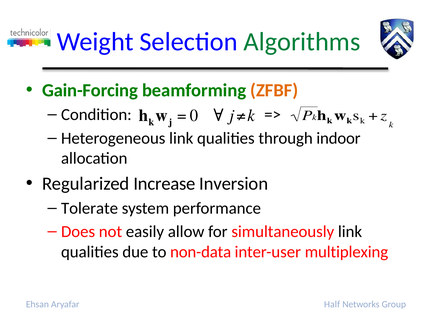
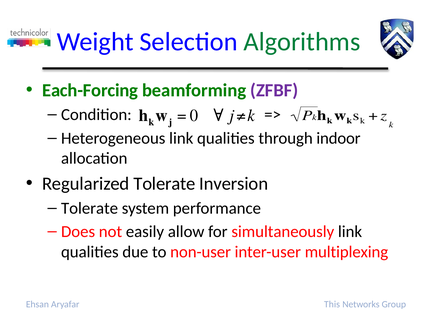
Gain-Forcing: Gain-Forcing -> Each-Forcing
ZFBF colour: orange -> purple
Increase at (164, 184): Increase -> Tolerate
non-data: non-data -> non-user
Half: Half -> This
